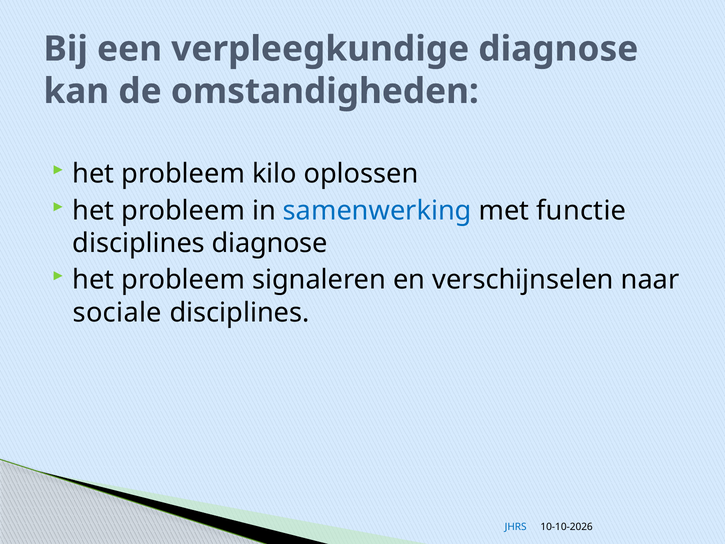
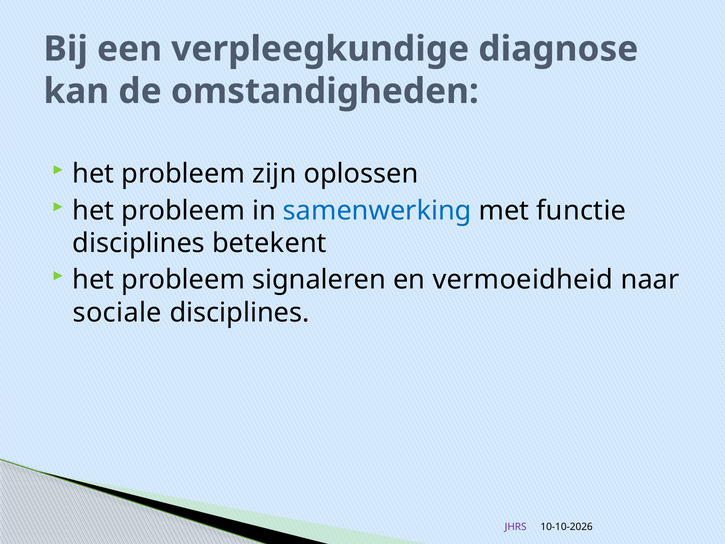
kilo: kilo -> zijn
disciplines diagnose: diagnose -> betekent
verschijnselen: verschijnselen -> vermoeidheid
JHRS colour: blue -> purple
